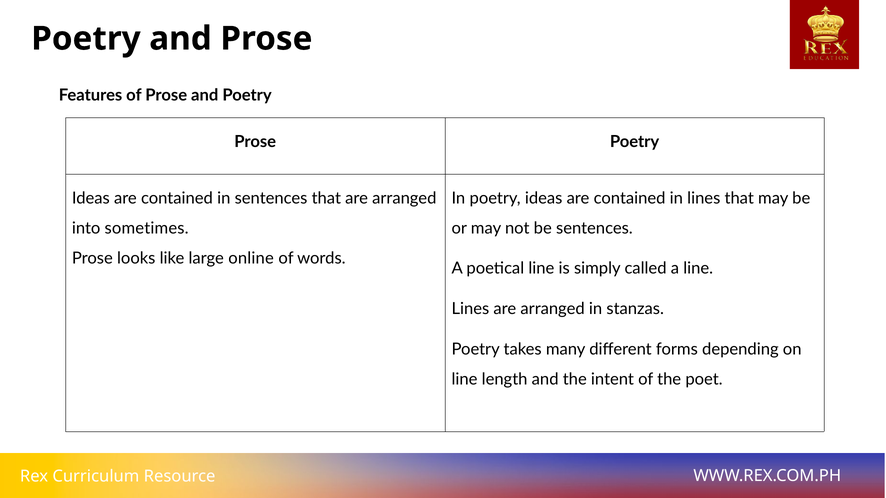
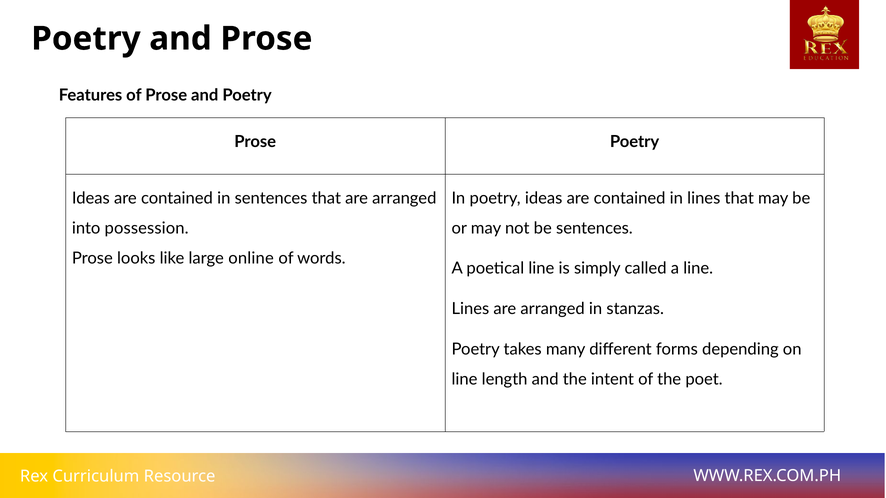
sometimes: sometimes -> possession
